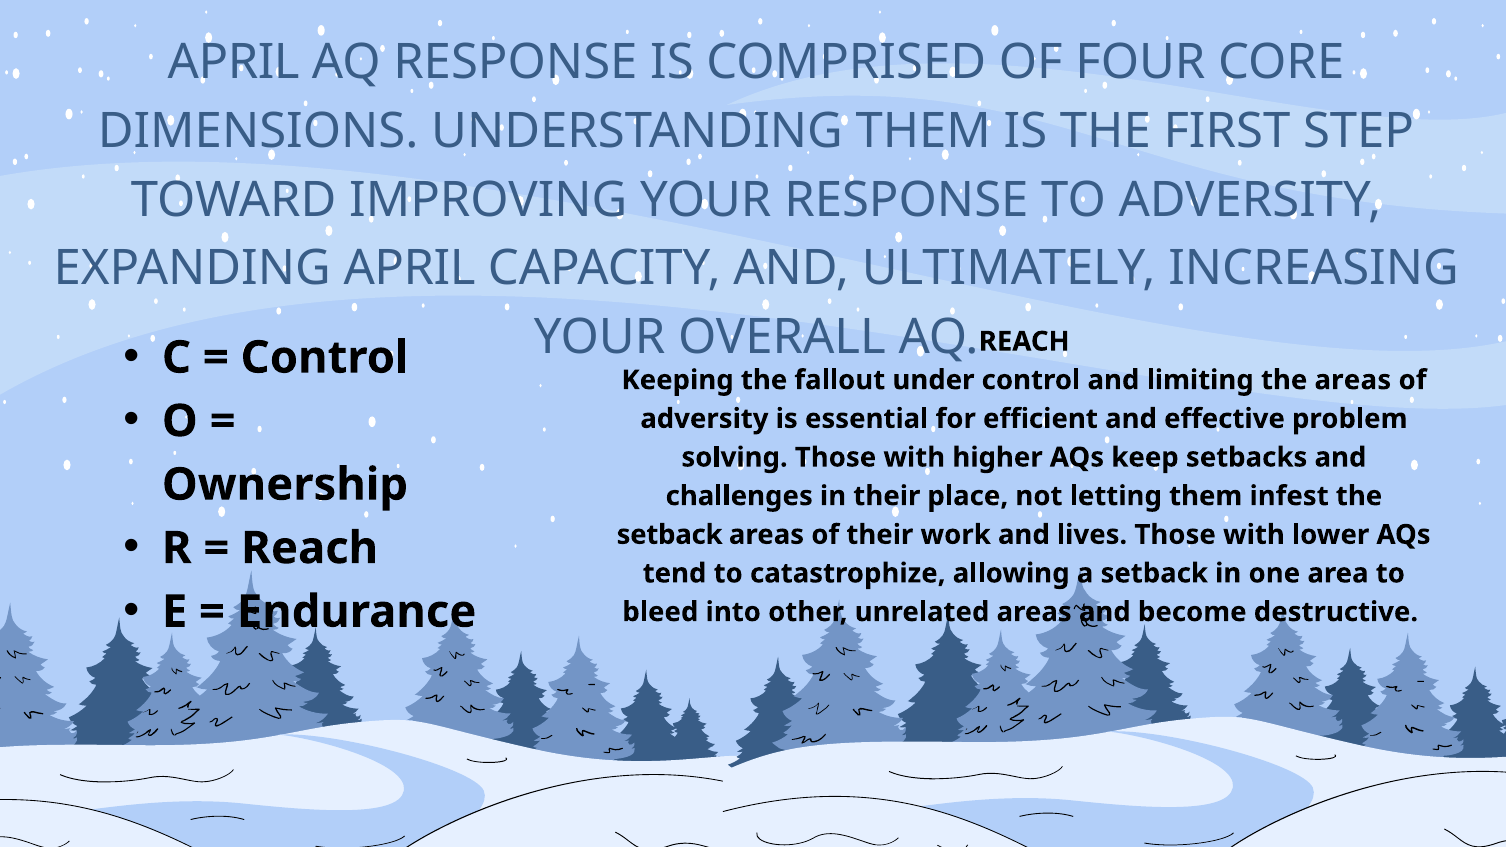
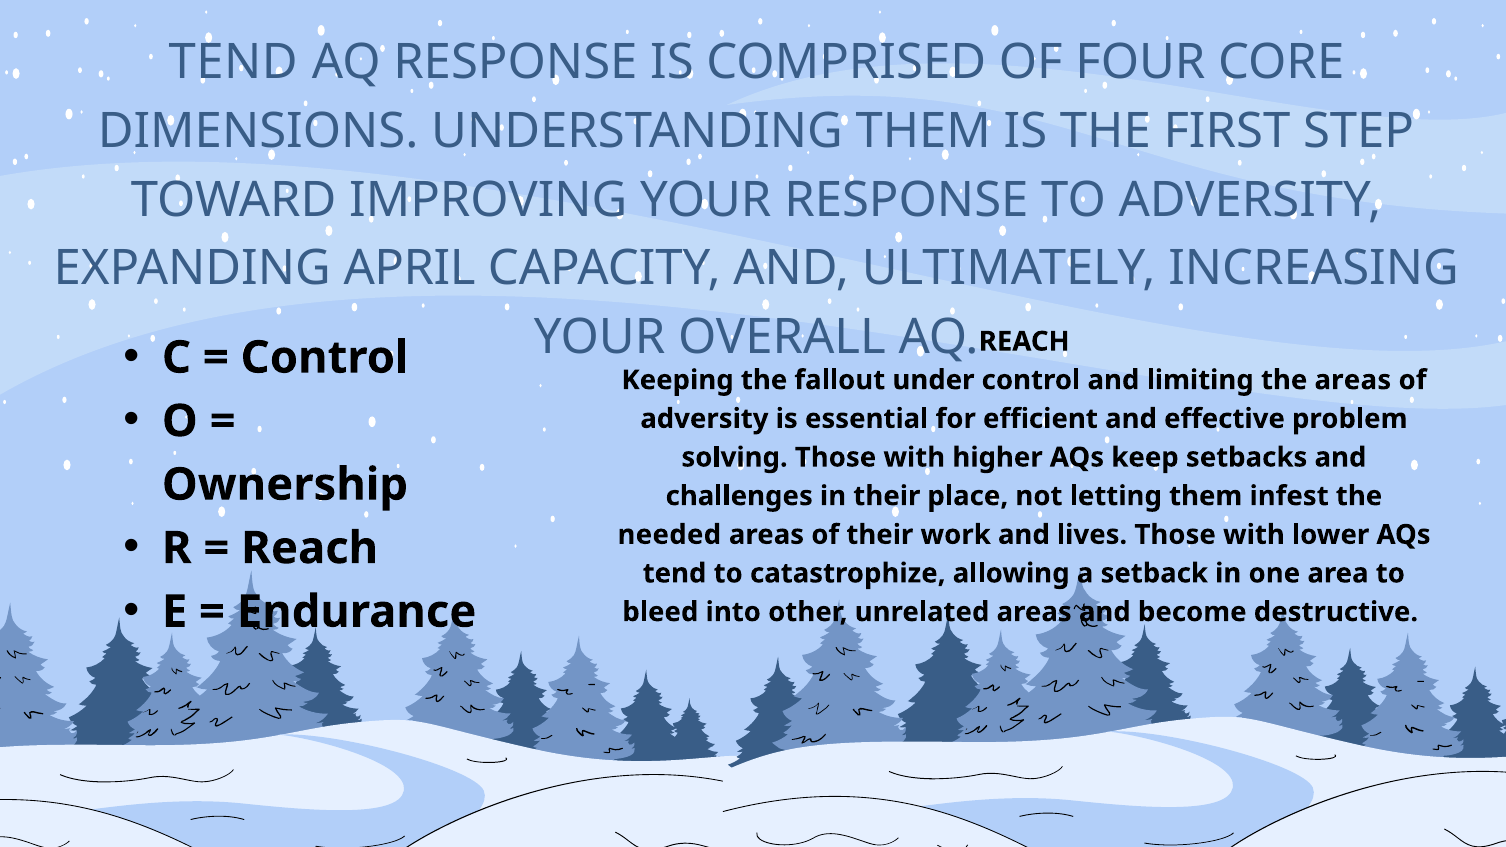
APRIL at (234, 63): APRIL -> TEND
setback at (670, 535): setback -> needed
